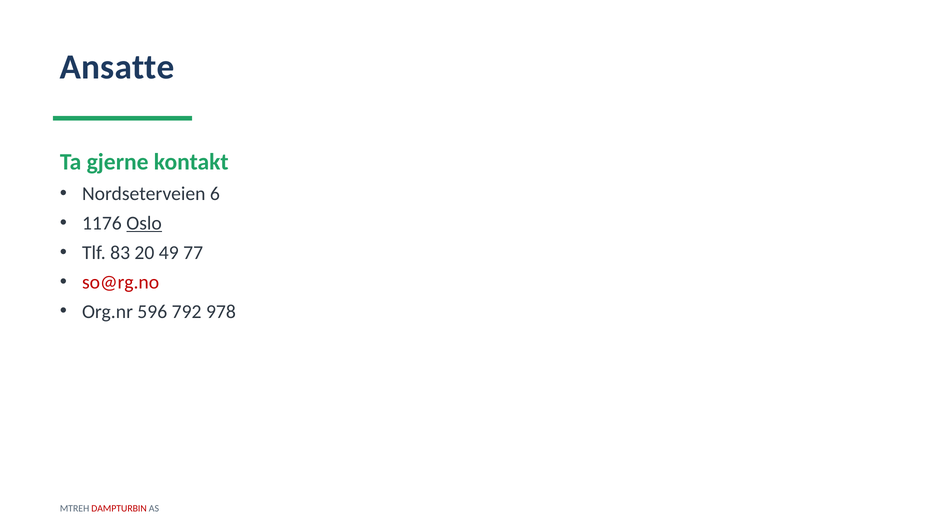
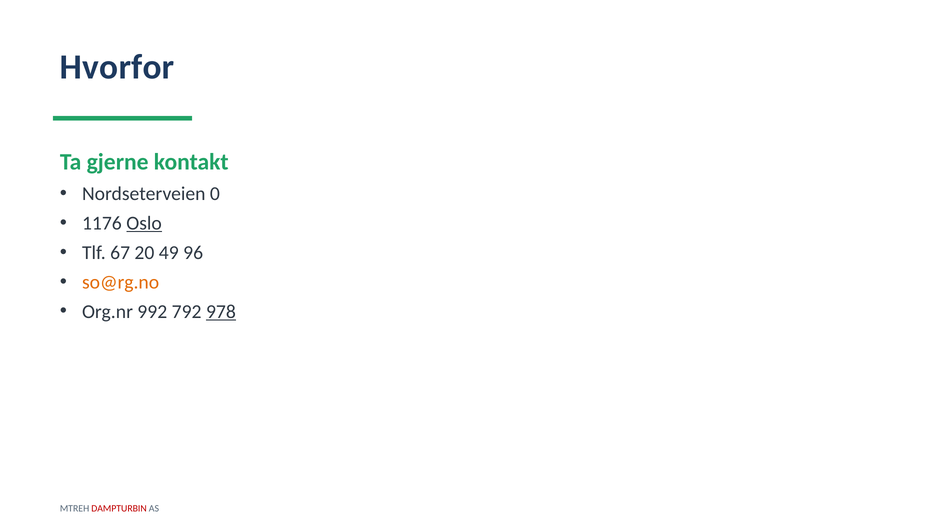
Ansatte: Ansatte -> Hvorfor
6: 6 -> 0
83: 83 -> 67
77: 77 -> 96
so@rg.no colour: red -> orange
596: 596 -> 992
978 underline: none -> present
